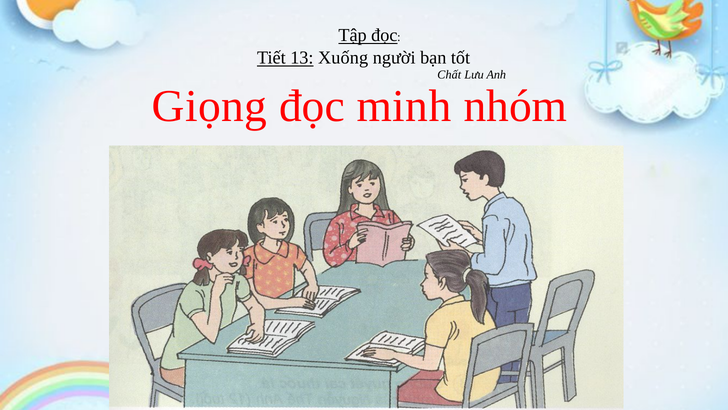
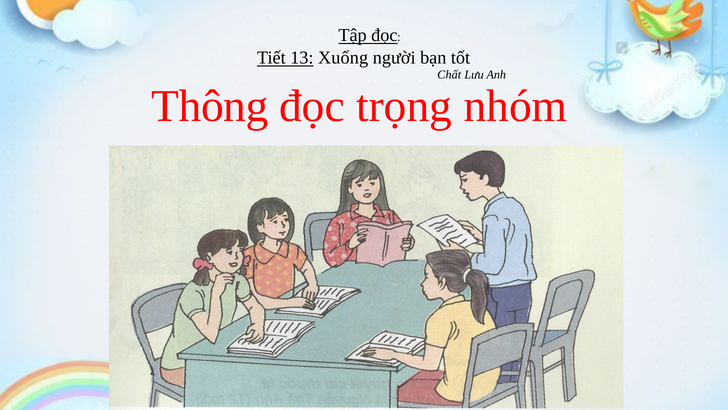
Giọng: Giọng -> Thông
minh: minh -> trọng
